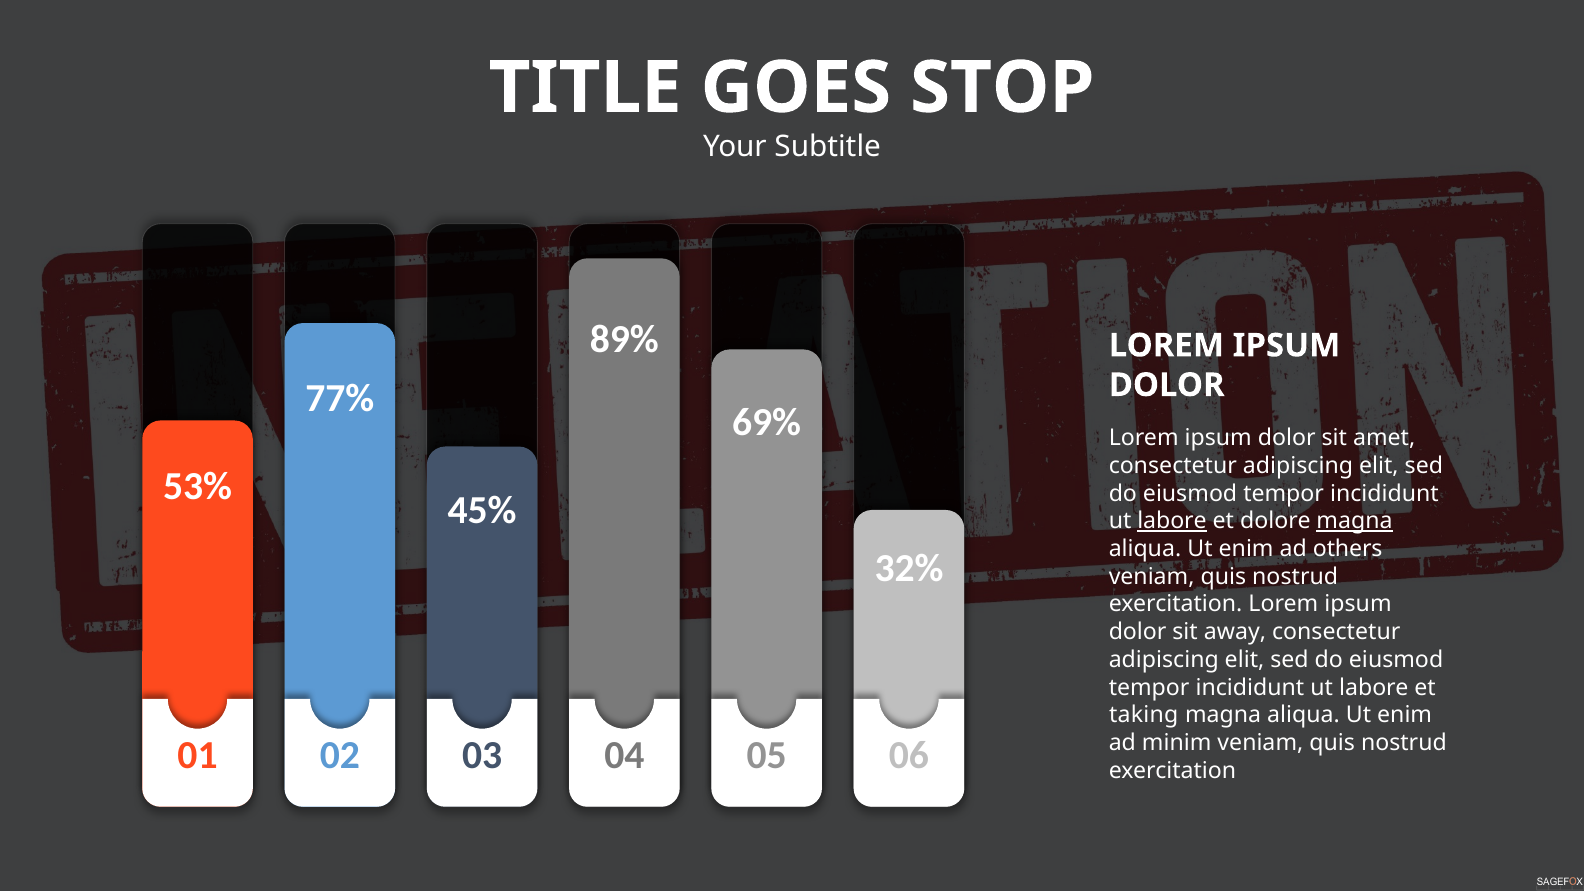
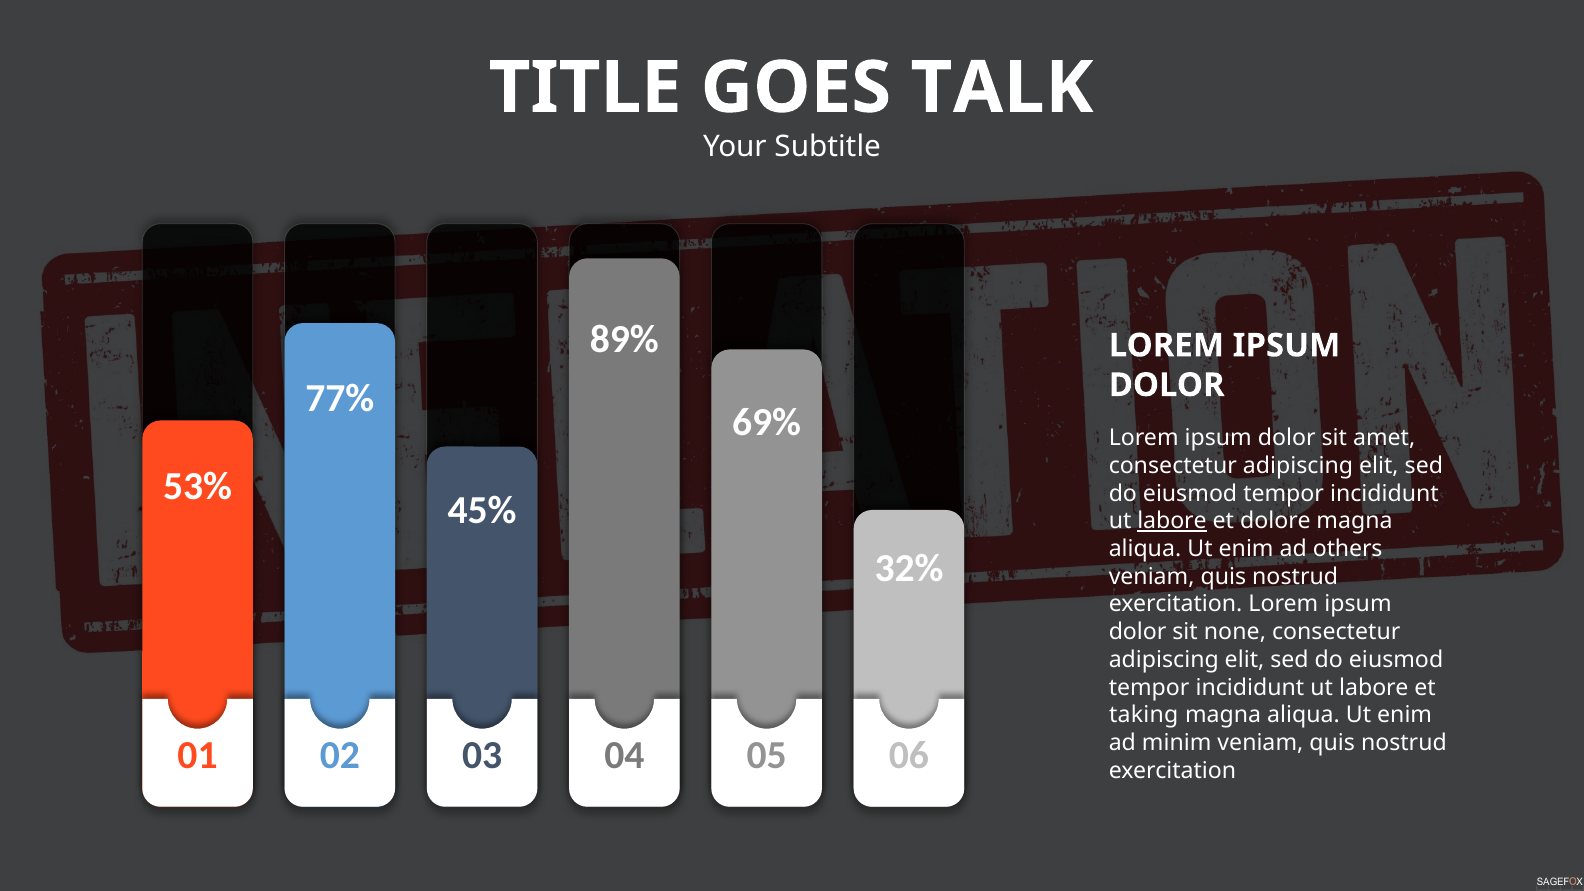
STOP: STOP -> TALK
magna at (1355, 521) underline: present -> none
away: away -> none
